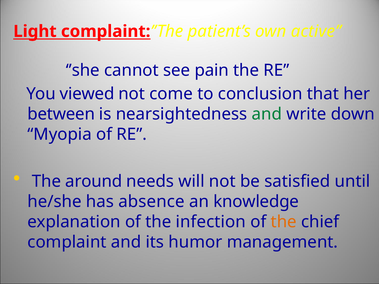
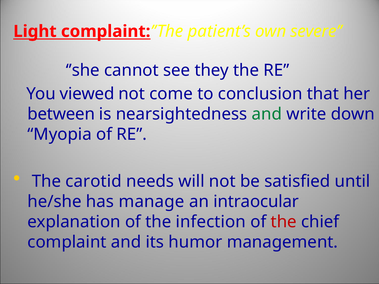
active: active -> severe
pain: pain -> they
around: around -> carotid
absence: absence -> manage
knowledge: knowledge -> intraocular
the at (284, 222) colour: orange -> red
